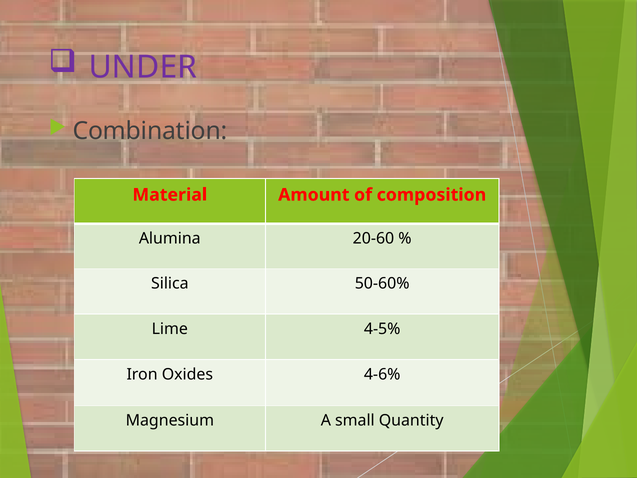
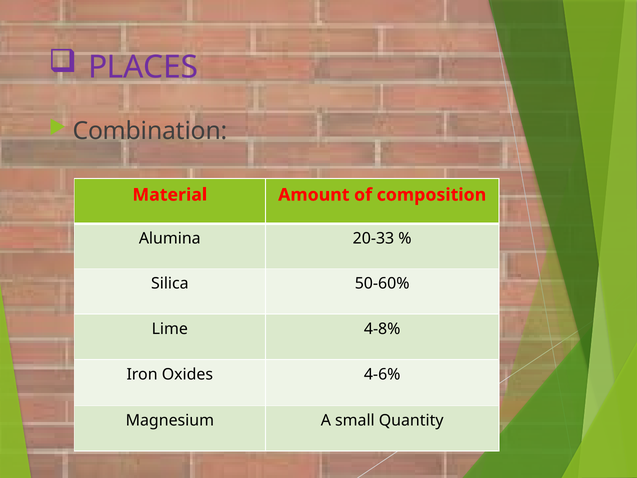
UNDER: UNDER -> PLACES
20-60: 20-60 -> 20-33
4-5%: 4-5% -> 4-8%
